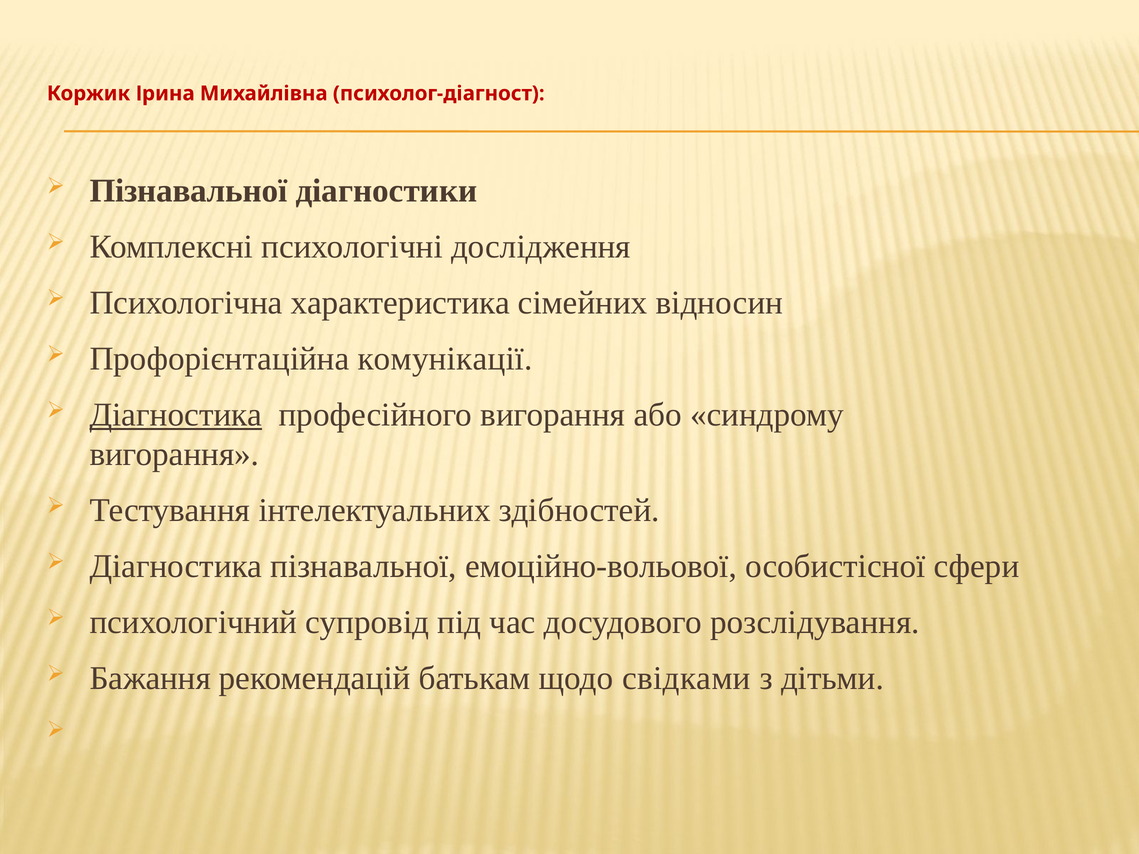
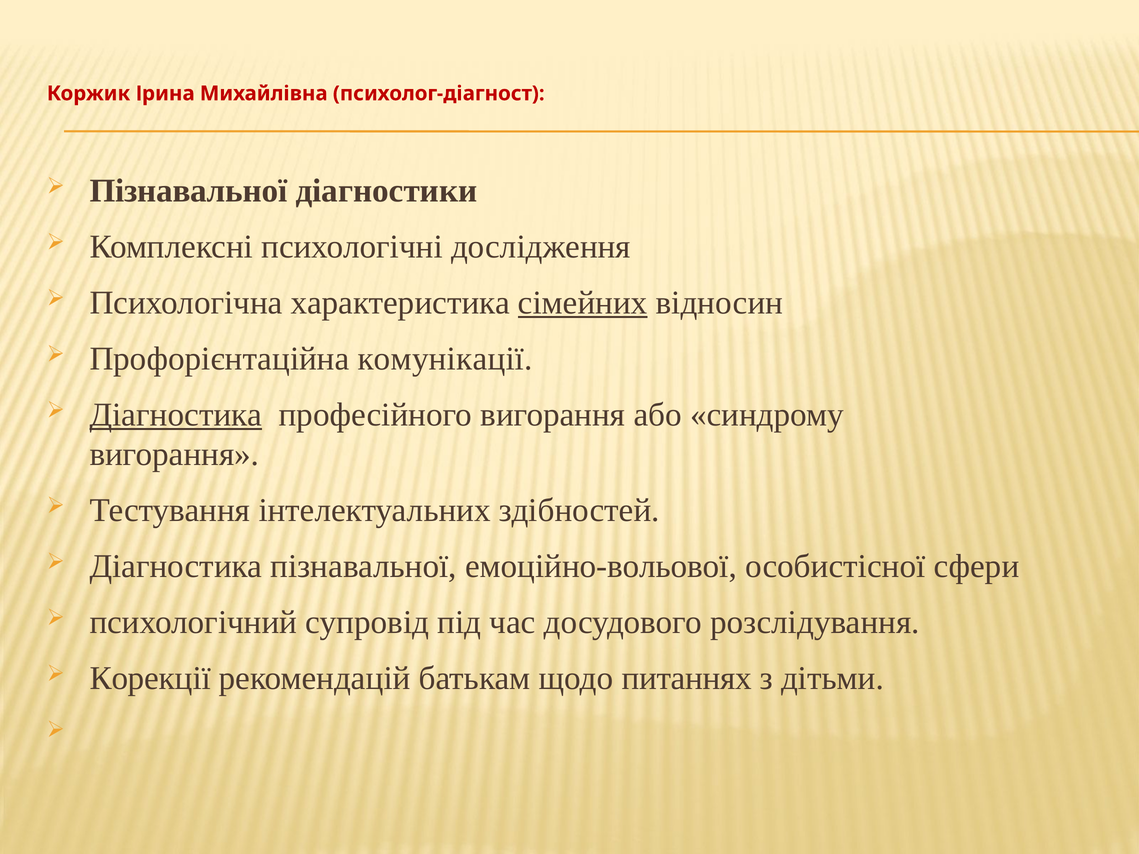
сімейних underline: none -> present
Бажання: Бажання -> Корекції
свідками: свідками -> питаннях
